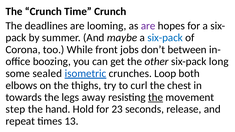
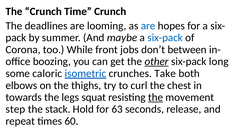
are at (148, 26) colour: purple -> blue
other underline: none -> present
sealed: sealed -> caloric
Loop: Loop -> Take
away: away -> squat
hand: hand -> stack
23: 23 -> 63
13: 13 -> 60
